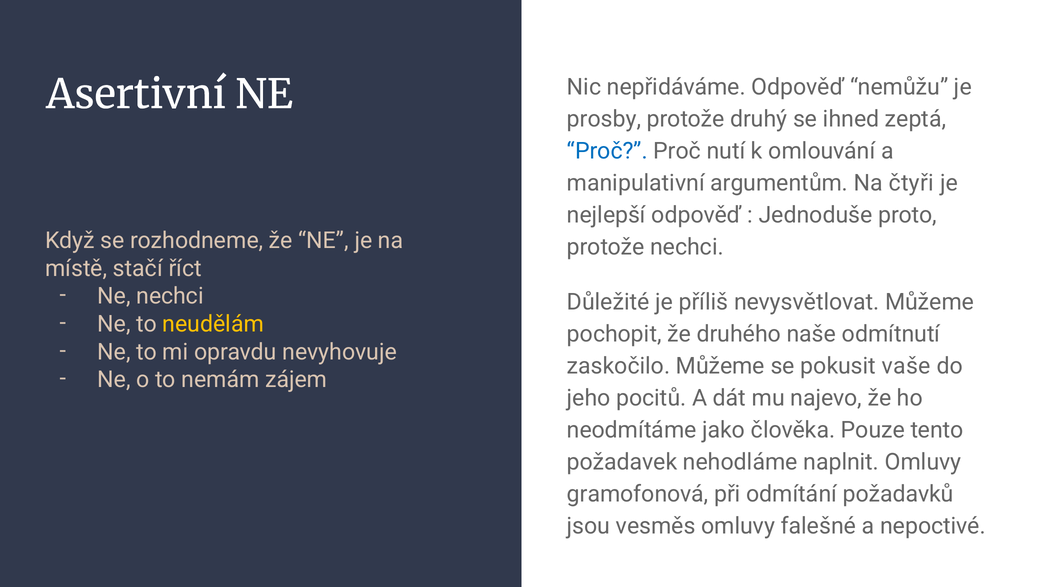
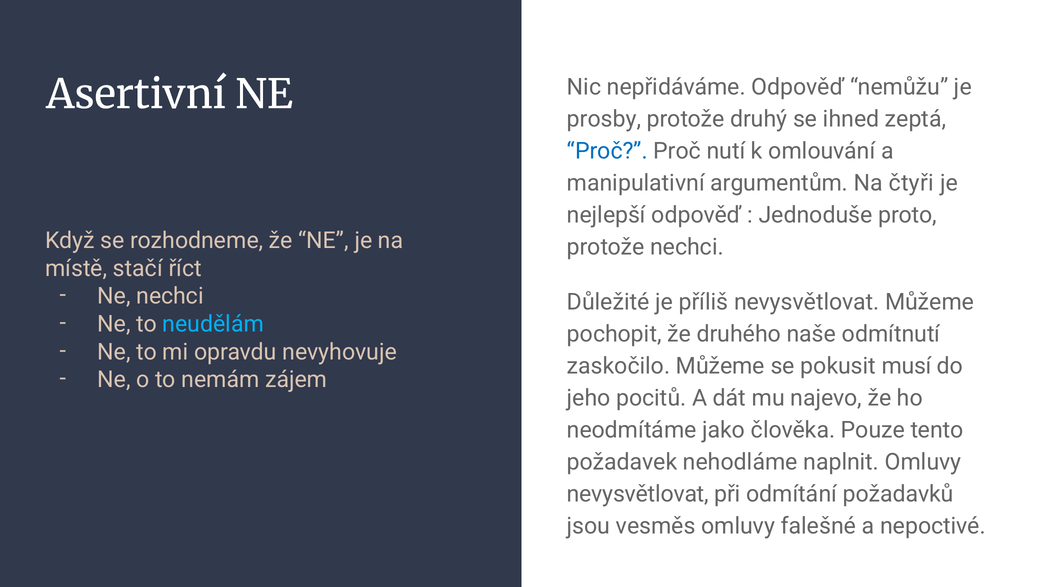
neudělám colour: yellow -> light blue
vaše: vaše -> musí
gramofonová at (638, 494): gramofonová -> nevysvětlovat
